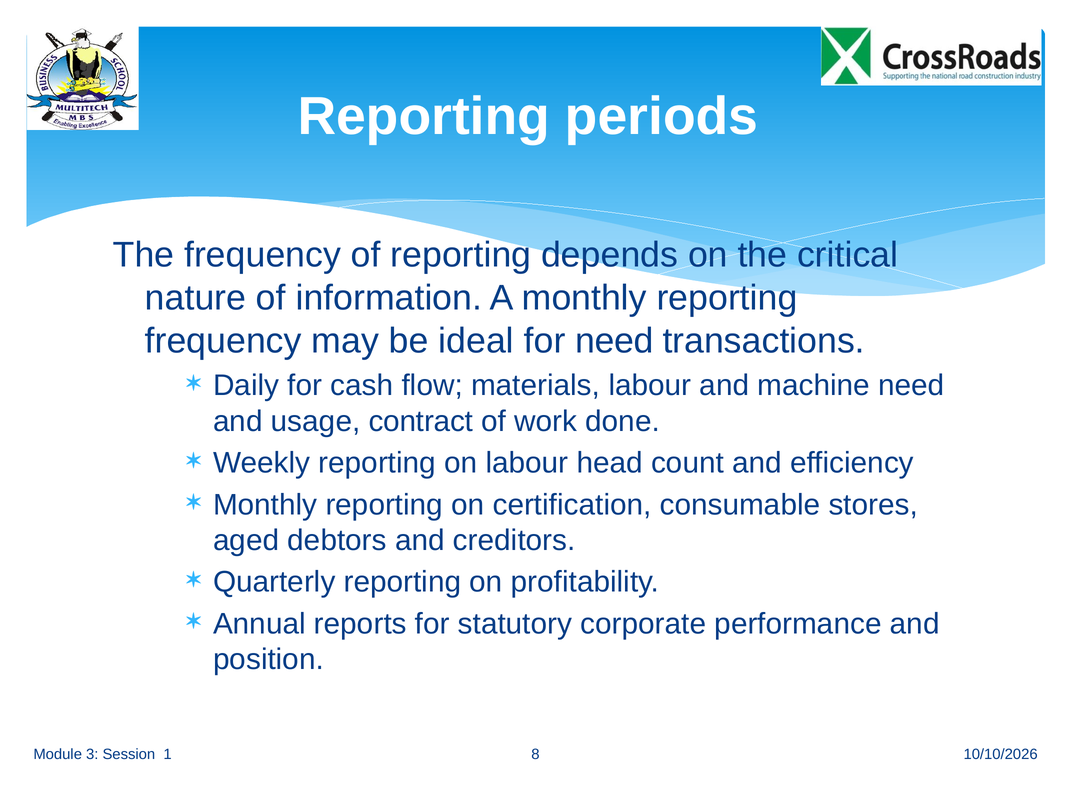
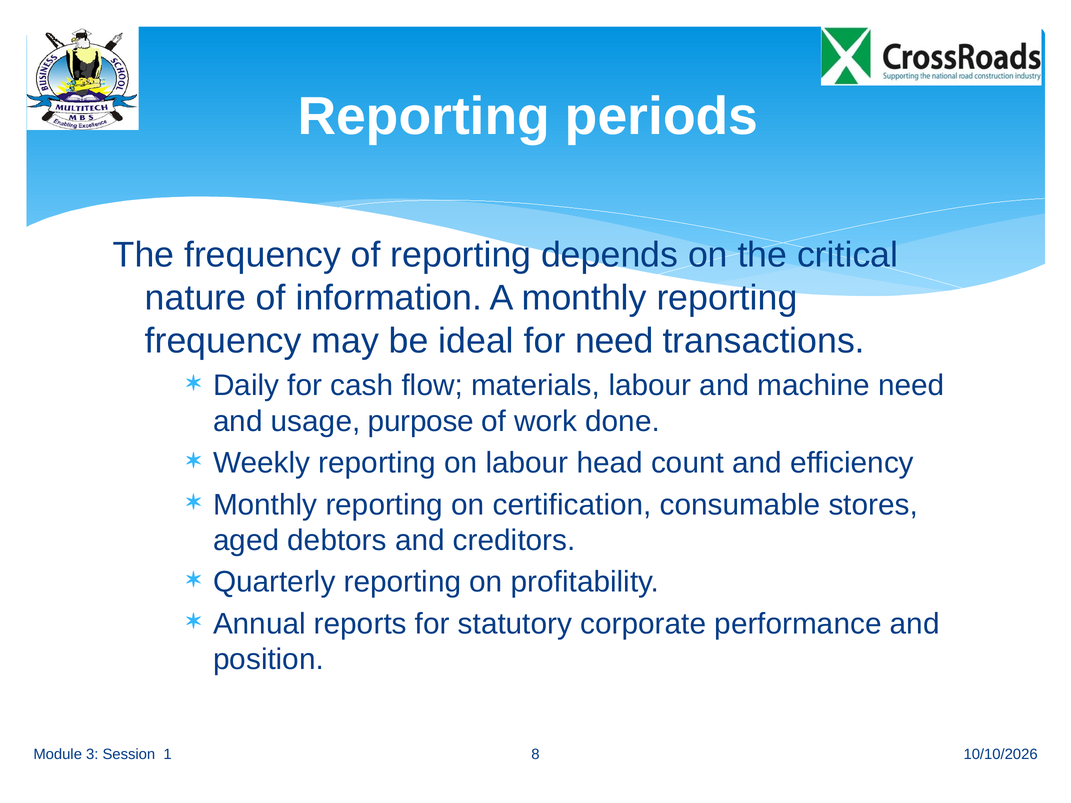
contract: contract -> purpose
